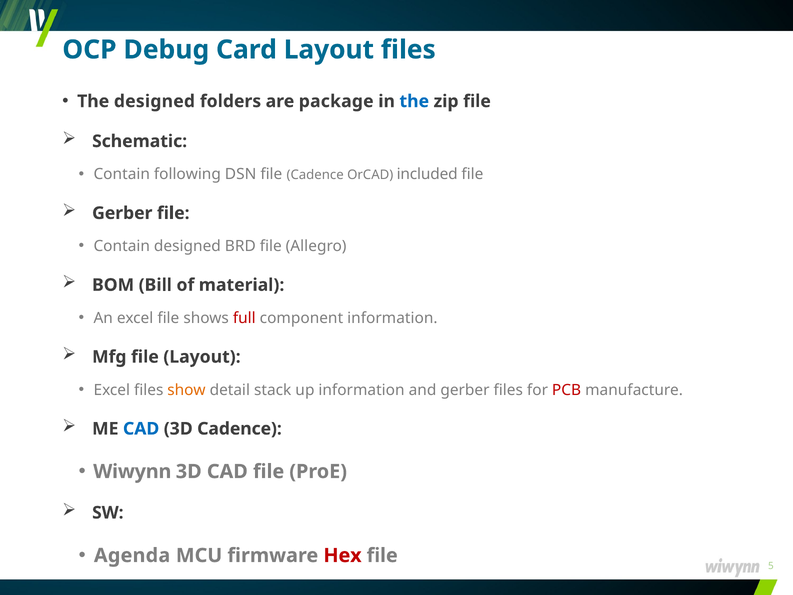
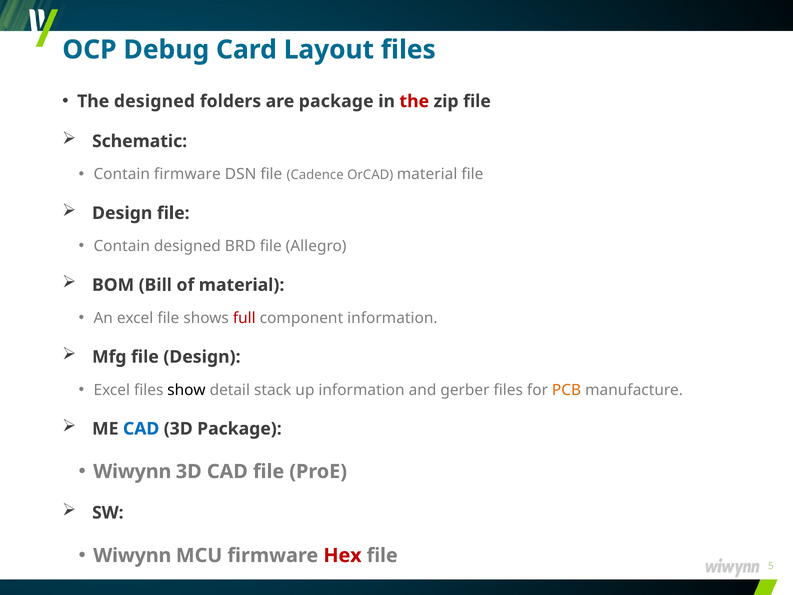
the at (414, 101) colour: blue -> red
Contain following: following -> firmware
OrCAD included: included -> material
Gerber at (122, 213): Gerber -> Design
file Layout: Layout -> Design
show colour: orange -> black
PCB colour: red -> orange
3D Cadence: Cadence -> Package
Agenda at (132, 555): Agenda -> Wiwynn
